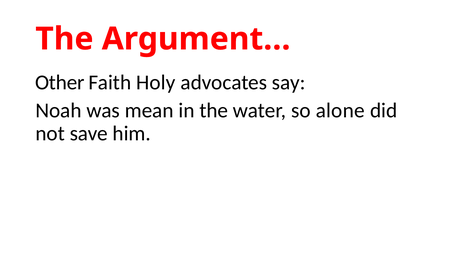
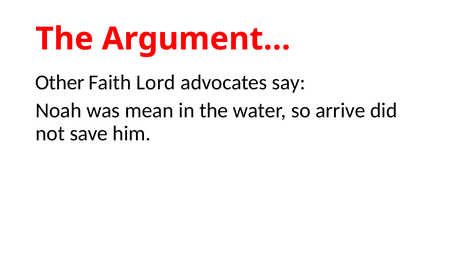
Holy: Holy -> Lord
alone: alone -> arrive
